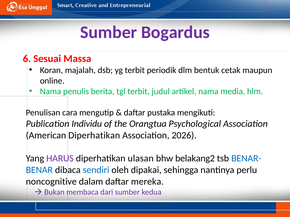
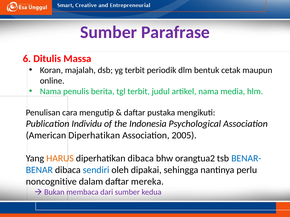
Bogardus: Bogardus -> Parafrase
Sesuai: Sesuai -> Ditulis
Orangtua: Orangtua -> Indonesia
2026: 2026 -> 2005
HARUS colour: purple -> orange
diperhatikan ulasan: ulasan -> dibaca
belakang2: belakang2 -> orangtua2
